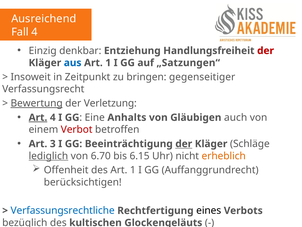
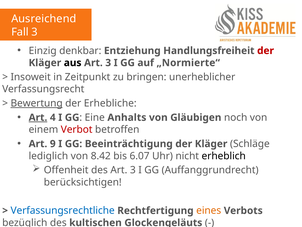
Fall 4: 4 -> 3
aus colour: blue -> black
1 at (108, 63): 1 -> 3
„Satzungen“: „Satzungen“ -> „Normierte“
gegenseitiger: gegenseitiger -> unerheblicher
Verletzung: Verletzung -> Erhebliche
auch: auch -> noch
3: 3 -> 9
der at (184, 144) underline: present -> none
lediglich underline: present -> none
6.70: 6.70 -> 8.42
6.15: 6.15 -> 6.07
erheblich colour: orange -> black
des Art 1: 1 -> 3
eines colour: black -> orange
